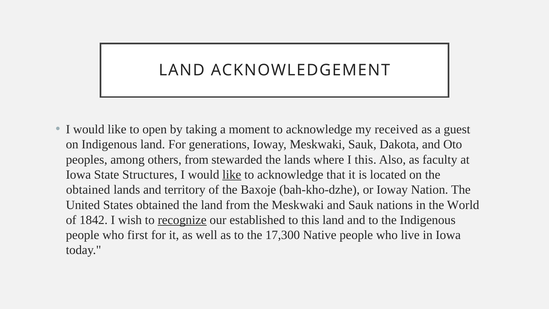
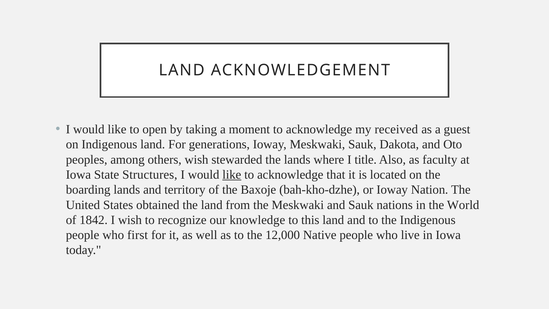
others from: from -> wish
I this: this -> title
obtained at (88, 190): obtained -> boarding
recognize underline: present -> none
established: established -> knowledge
17,300: 17,300 -> 12,000
